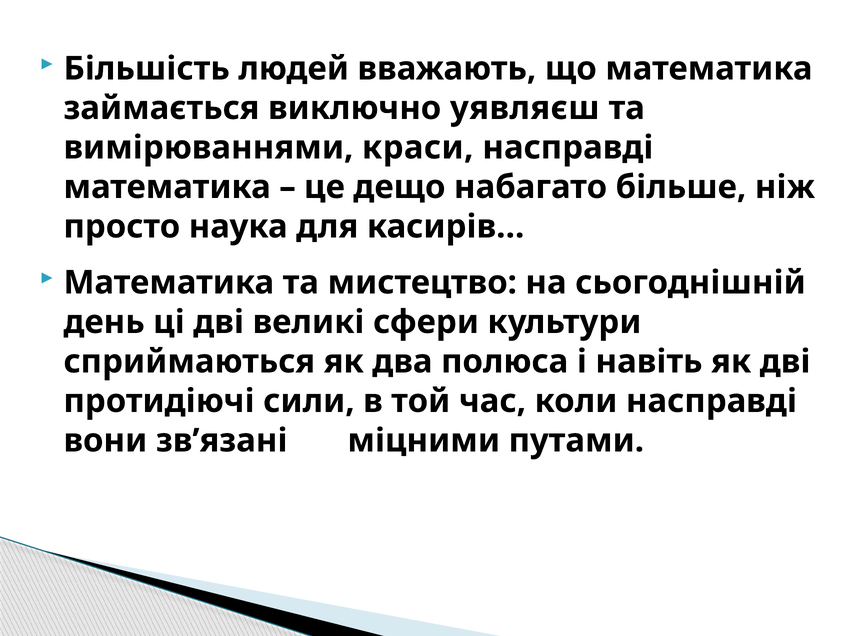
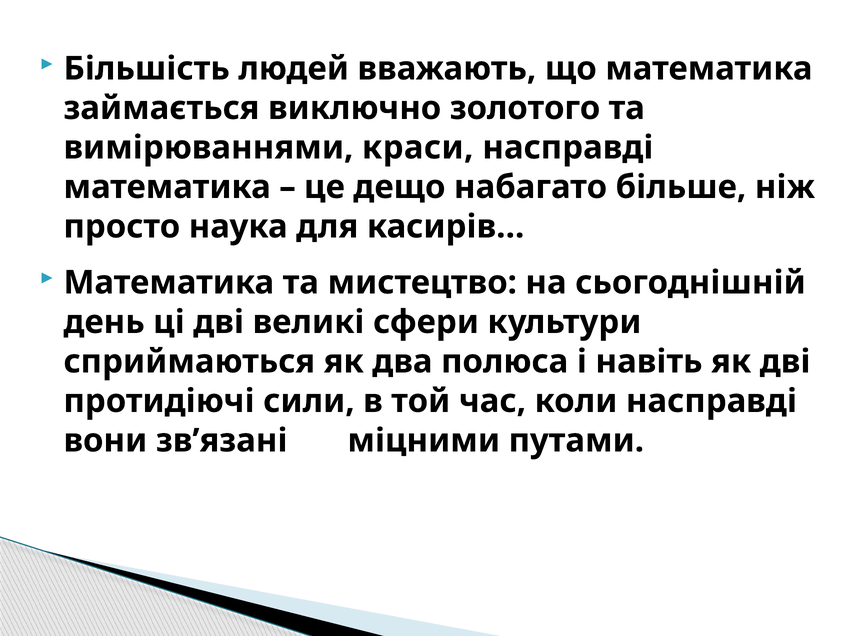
уявляєш: уявляєш -> золотого
